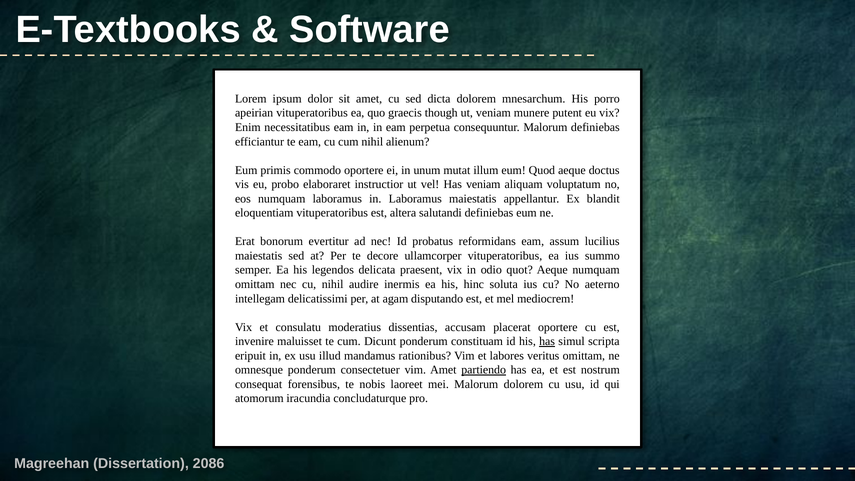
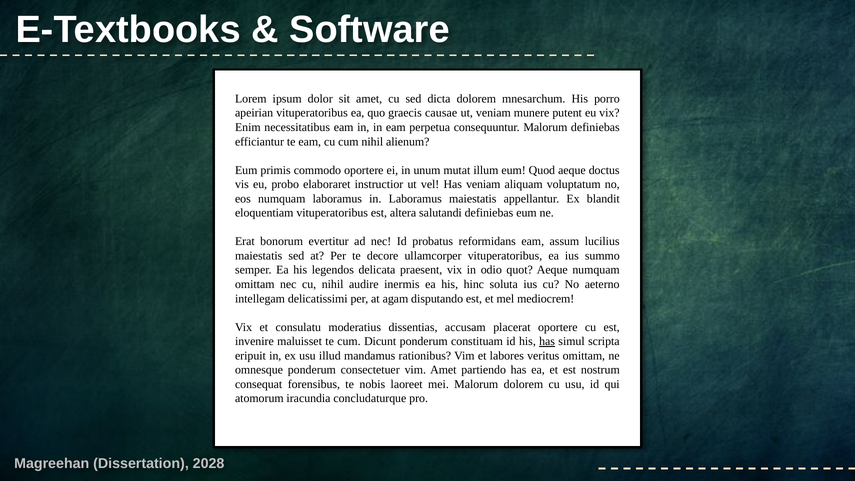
though: though -> causae
partiendo underline: present -> none
2086: 2086 -> 2028
